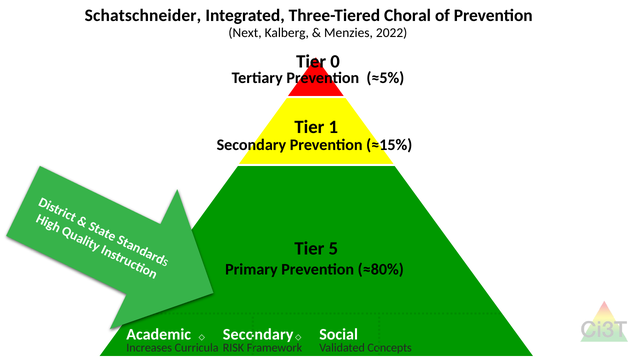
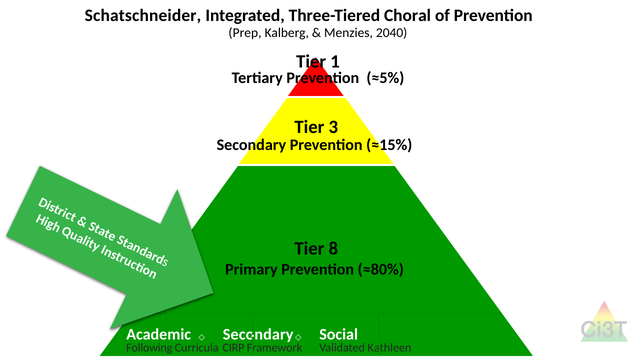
Next: Next -> Prep
2022: 2022 -> 2040
0: 0 -> 1
1: 1 -> 3
5: 5 -> 8
Increases: Increases -> Following
RISK: RISK -> CIRP
Concepts: Concepts -> Kathleen
